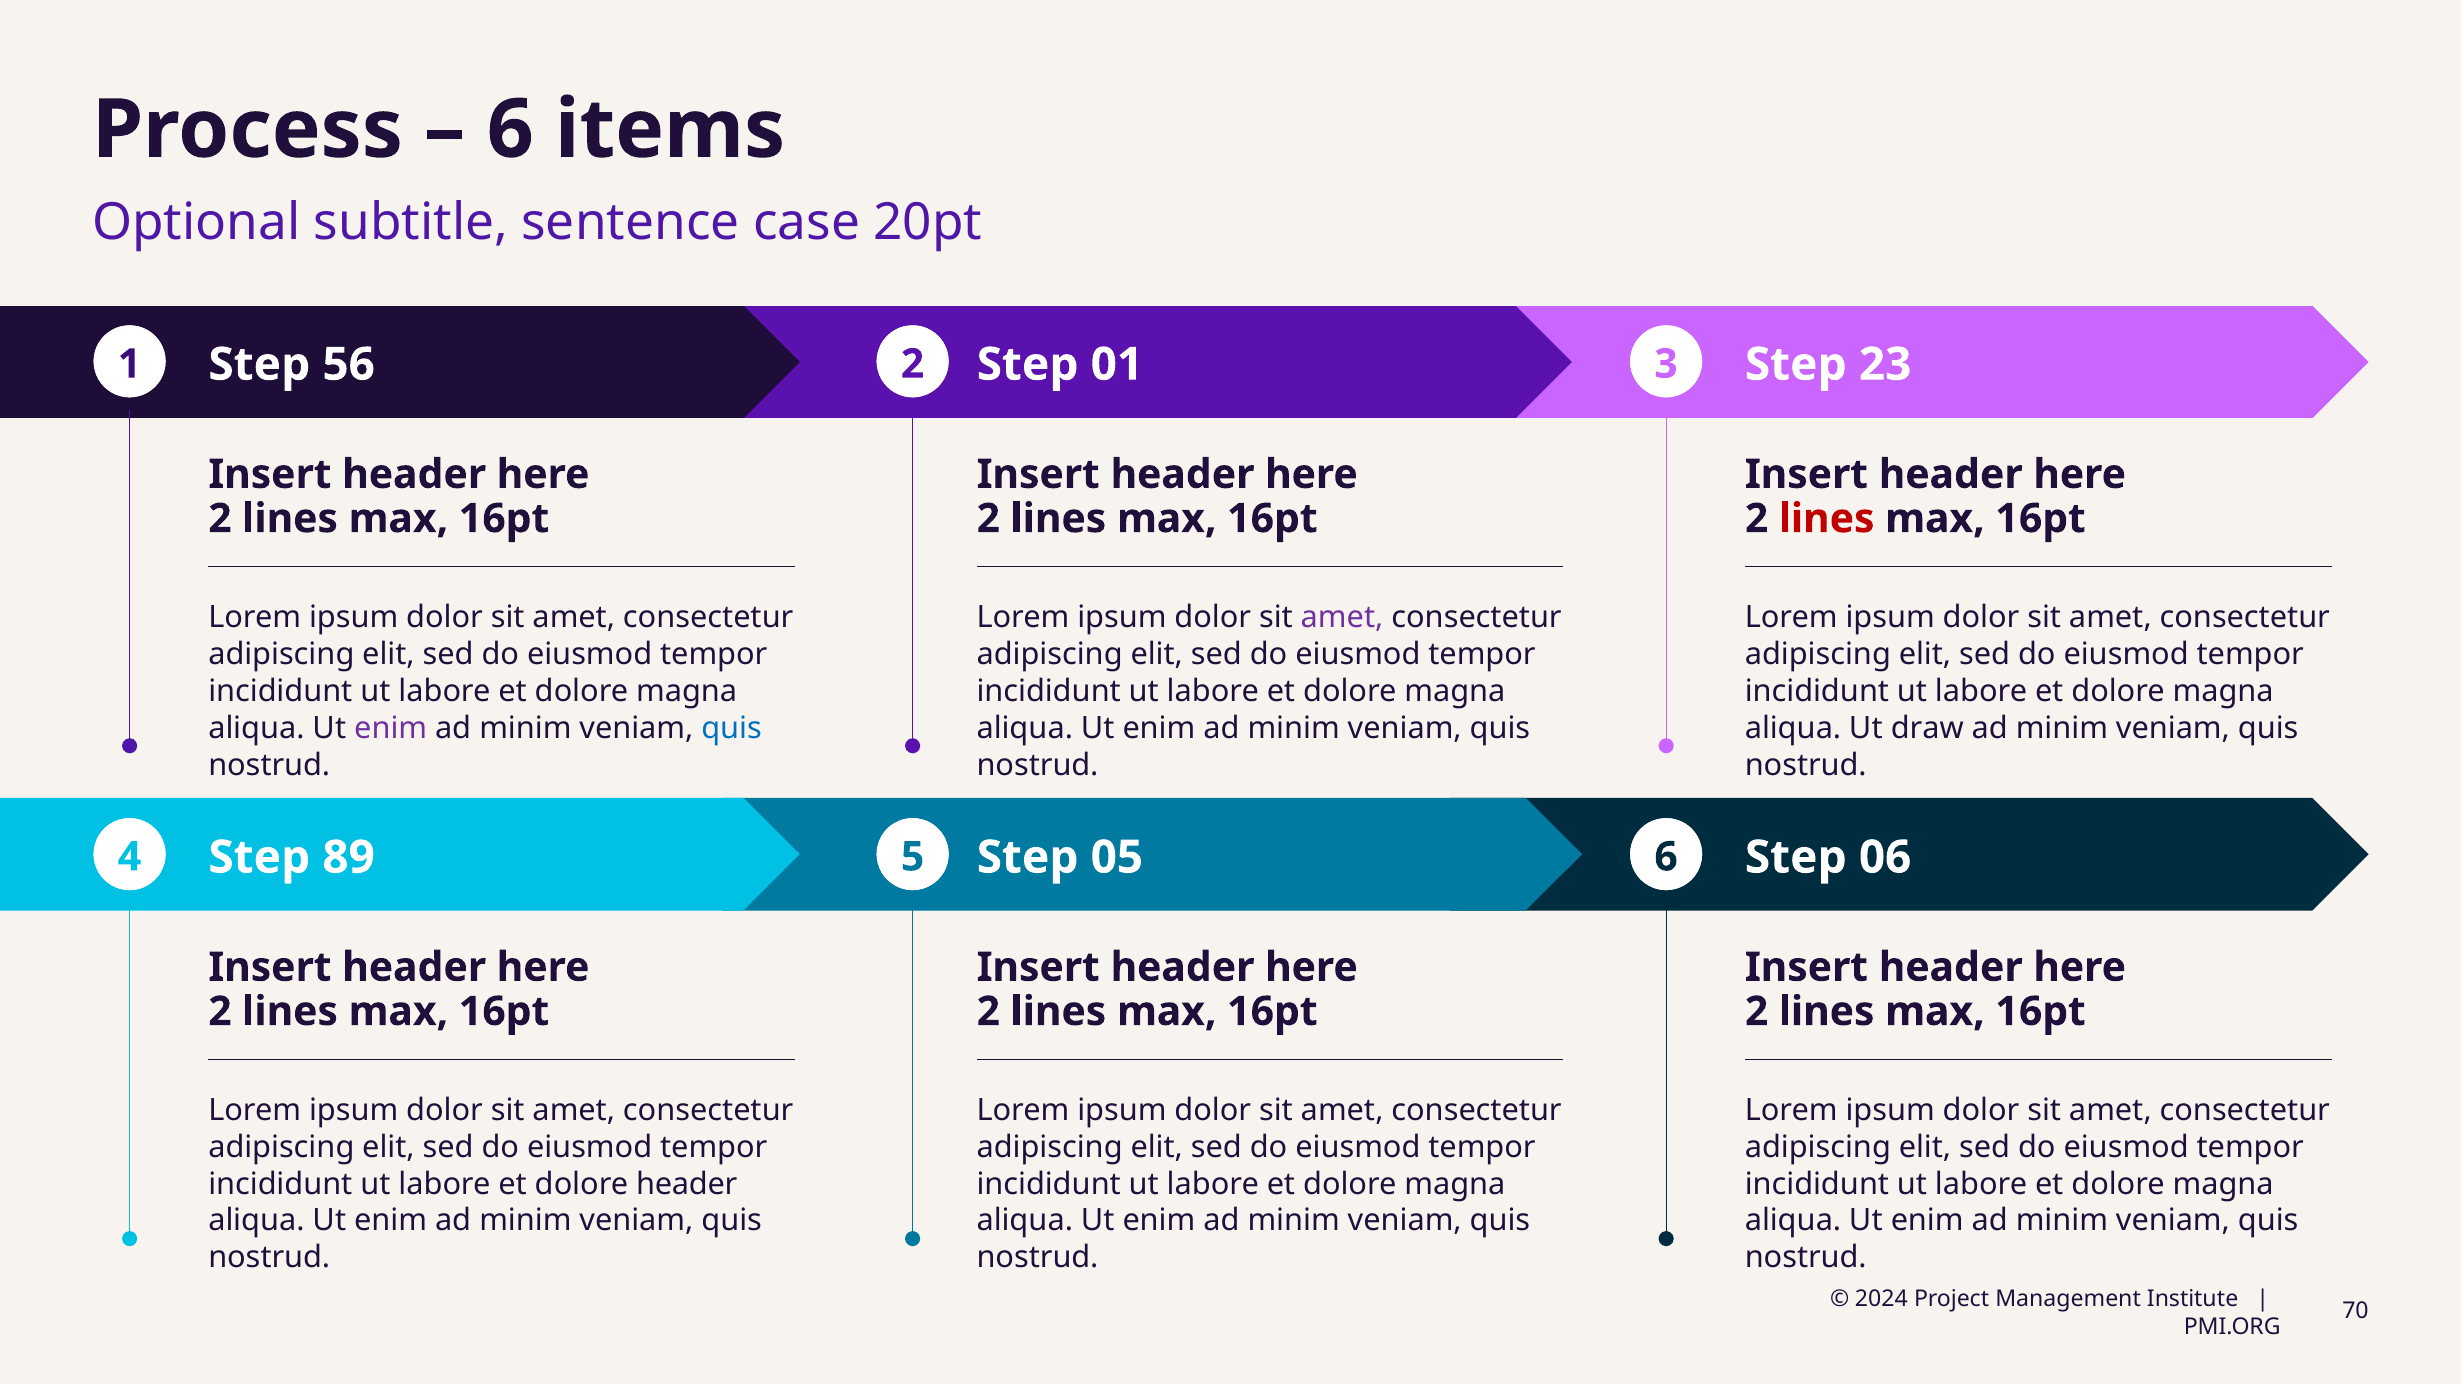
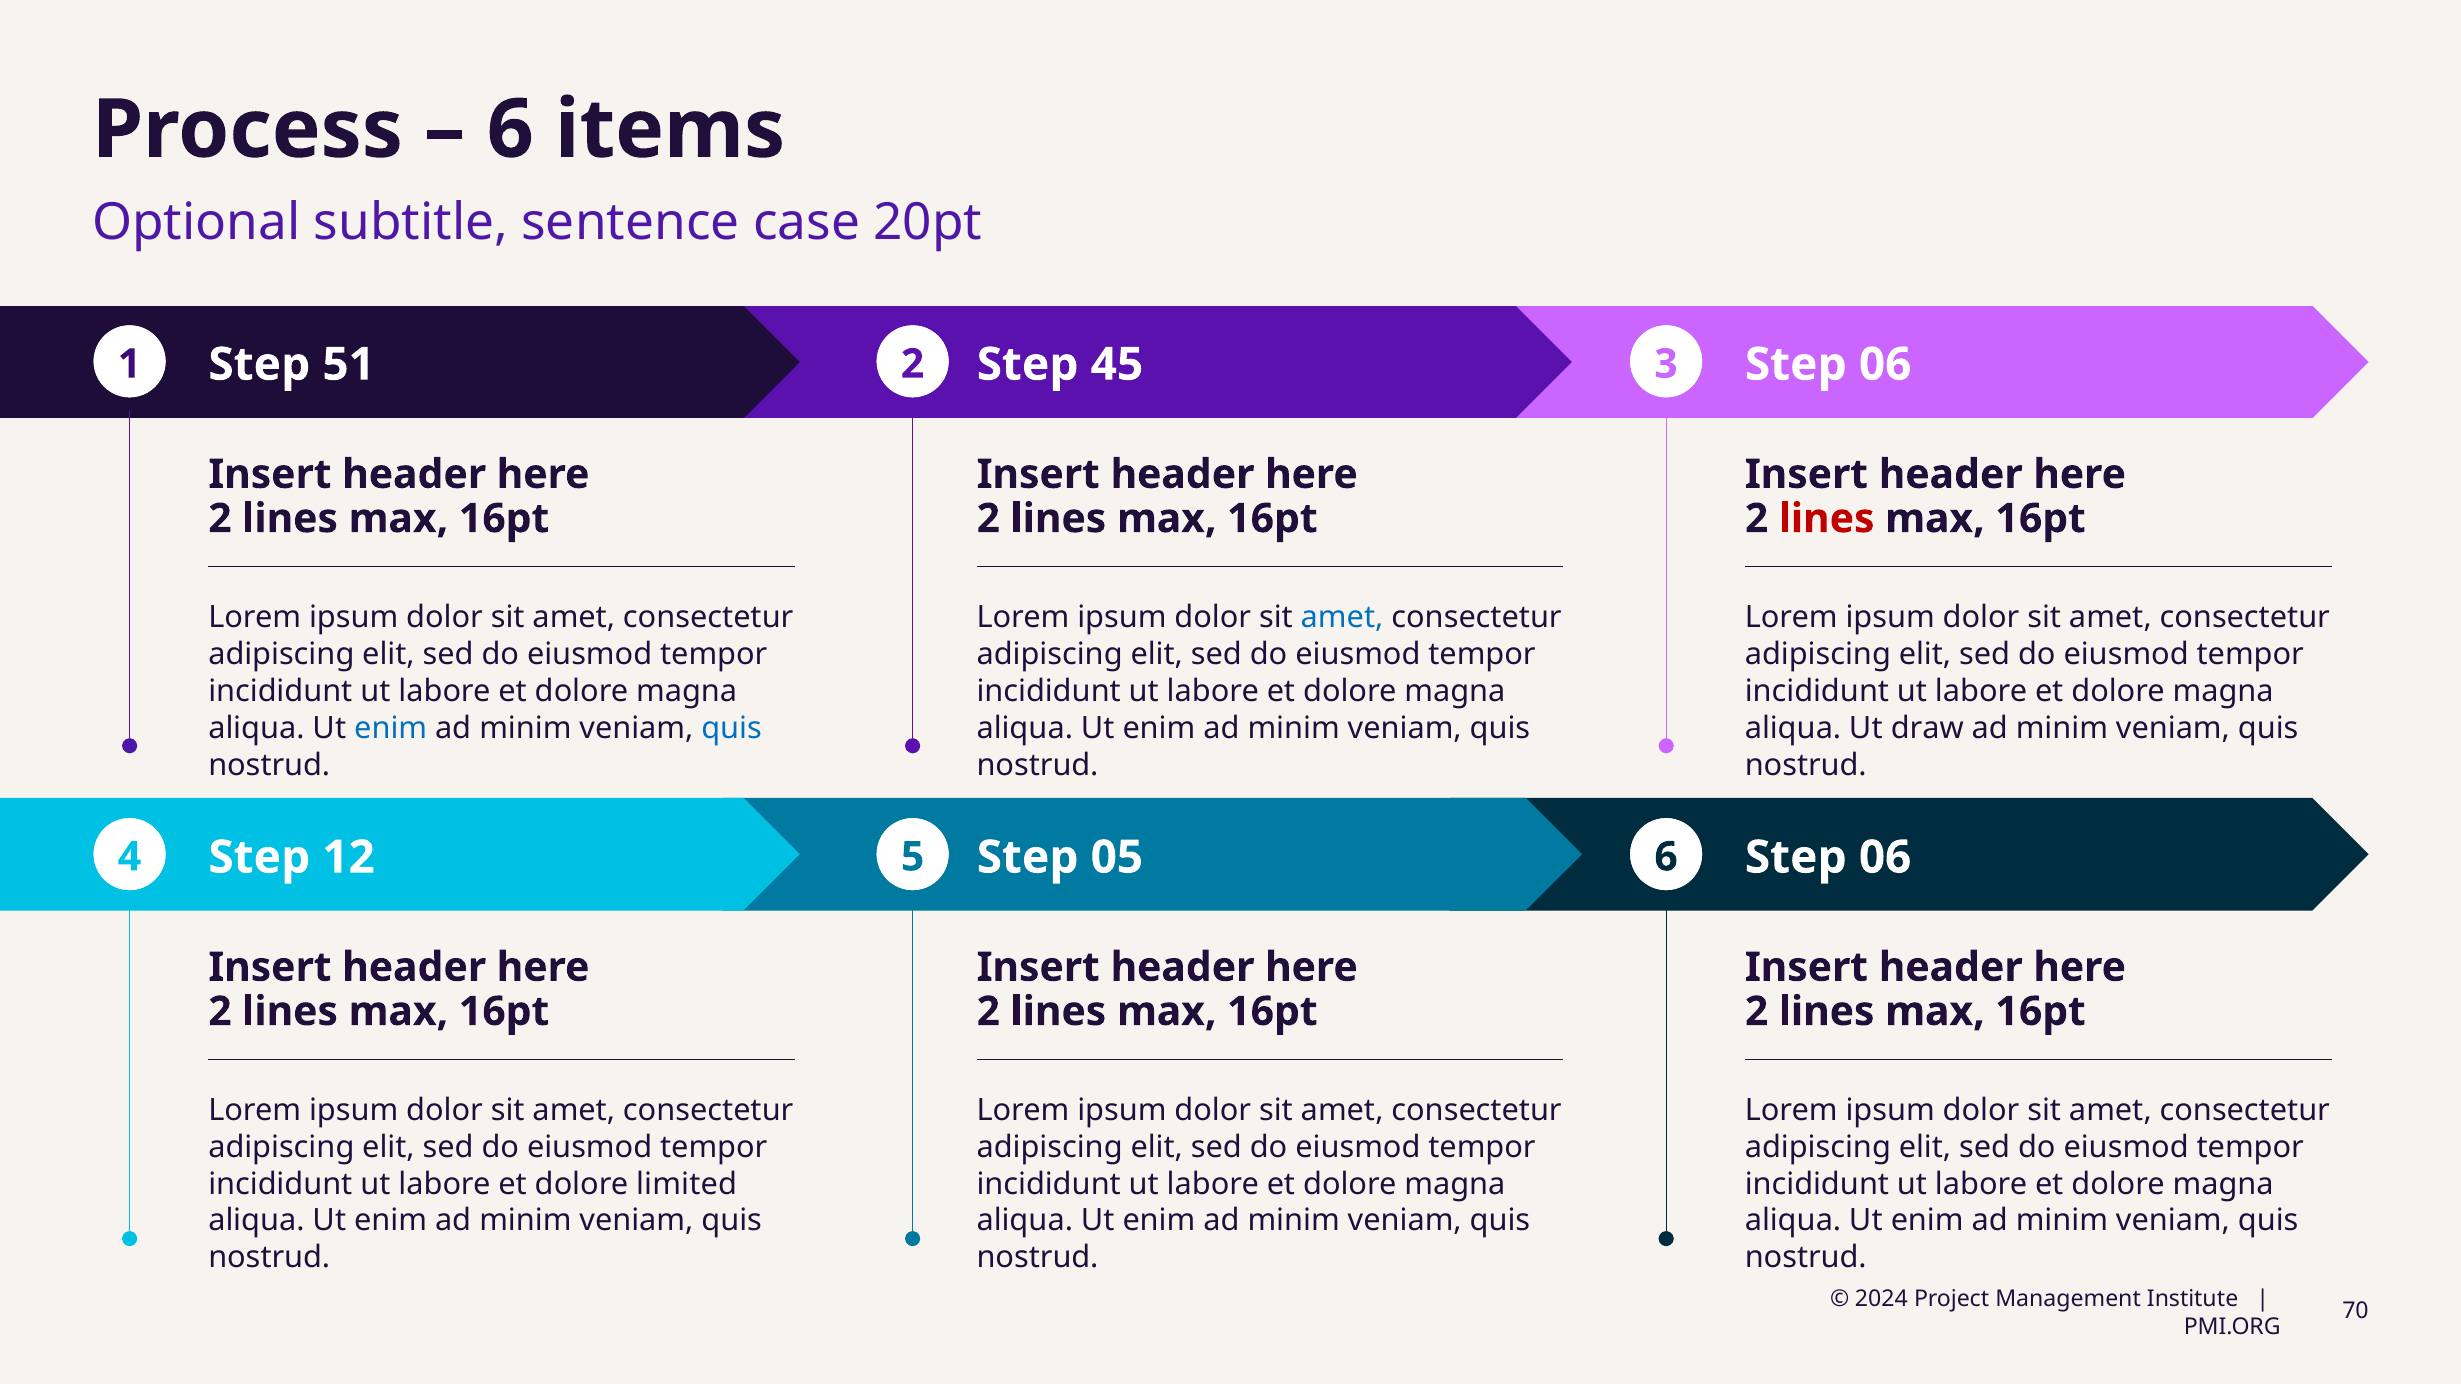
56: 56 -> 51
01: 01 -> 45
23 at (1885, 365): 23 -> 06
amet at (1342, 617) colour: purple -> blue
enim at (391, 728) colour: purple -> blue
89: 89 -> 12
dolore header: header -> limited
